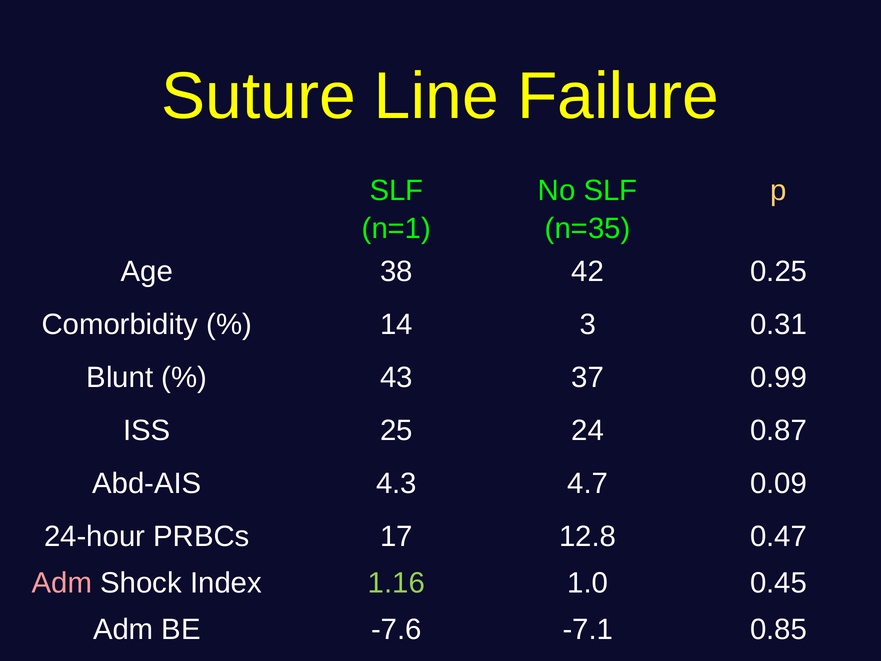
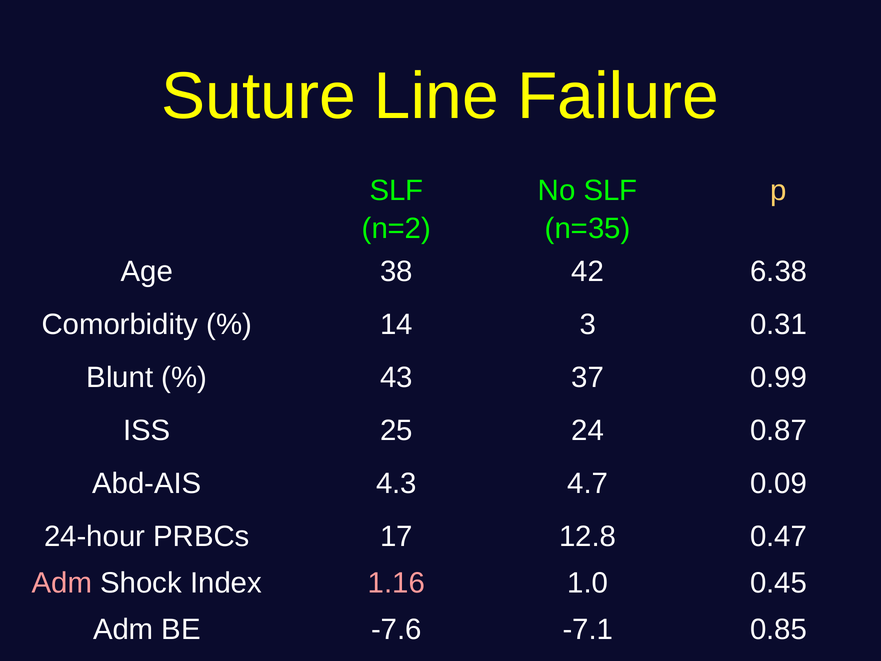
n=1: n=1 -> n=2
0.25: 0.25 -> 6.38
1.16 colour: light green -> pink
